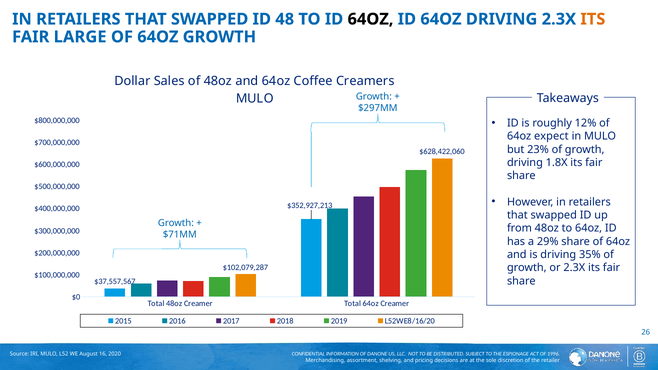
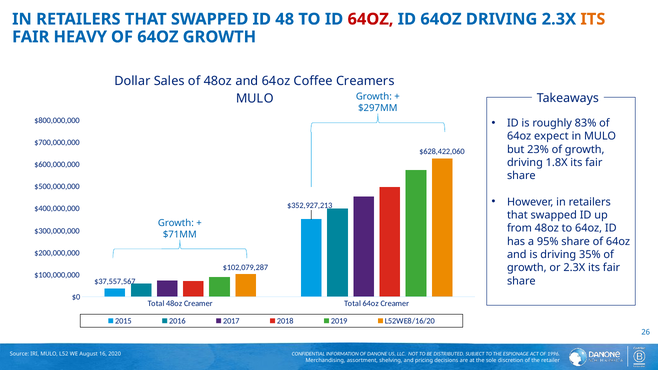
64OZ at (370, 19) colour: black -> red
LARGE: LARGE -> HEAVY
12%: 12% -> 83%
29%: 29% -> 95%
